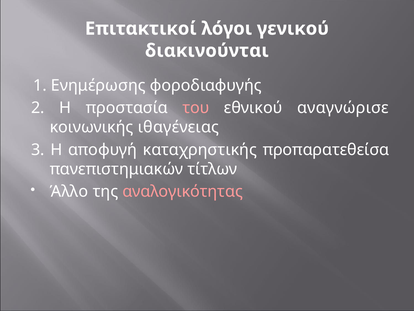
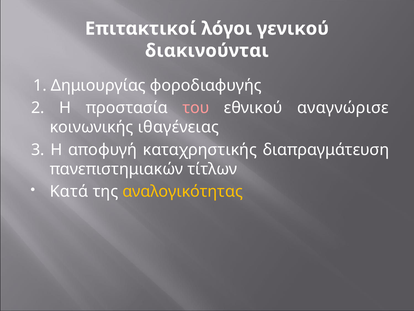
Ενημέρωσης: Ενημέρωσης -> Δημιουργίας
προπαρατεθείσα: προπαρατεθείσα -> διαπραγμάτευση
Άλλο: Άλλο -> Κατά
αναλογικότητας colour: pink -> yellow
